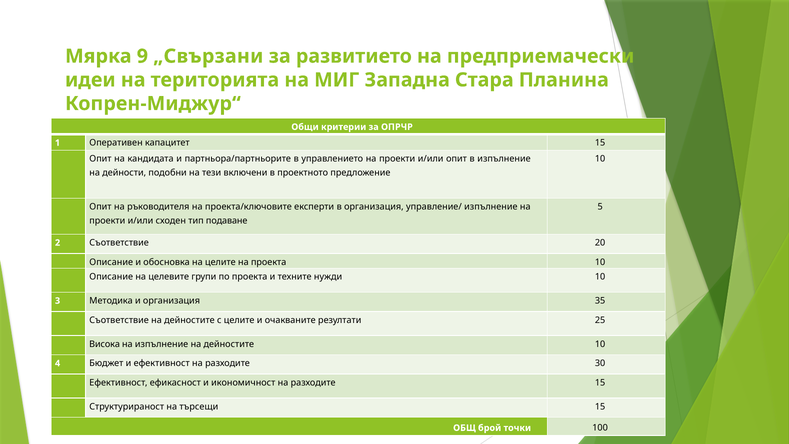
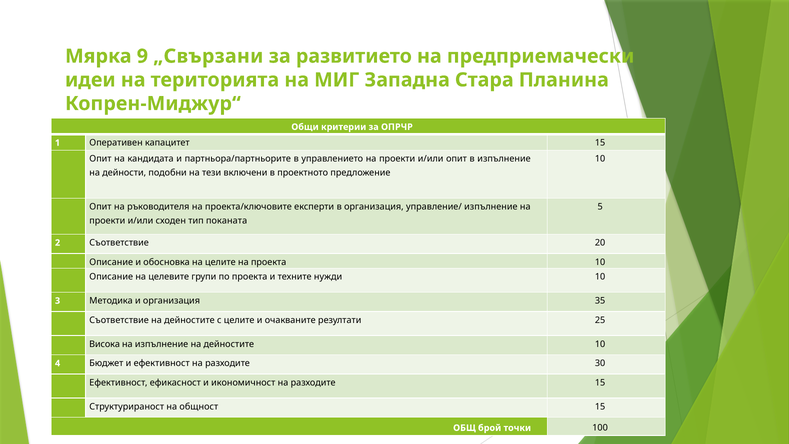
подаване: подаване -> поканата
търсещи: търсещи -> общност
